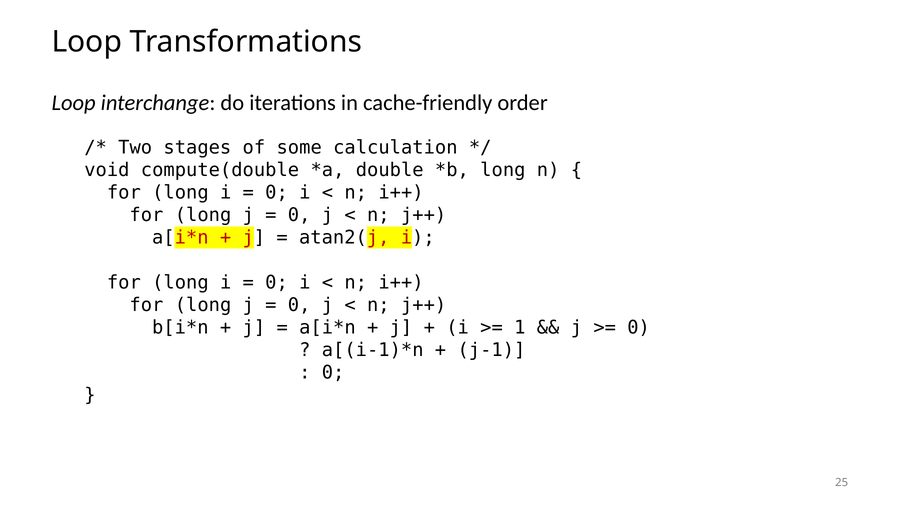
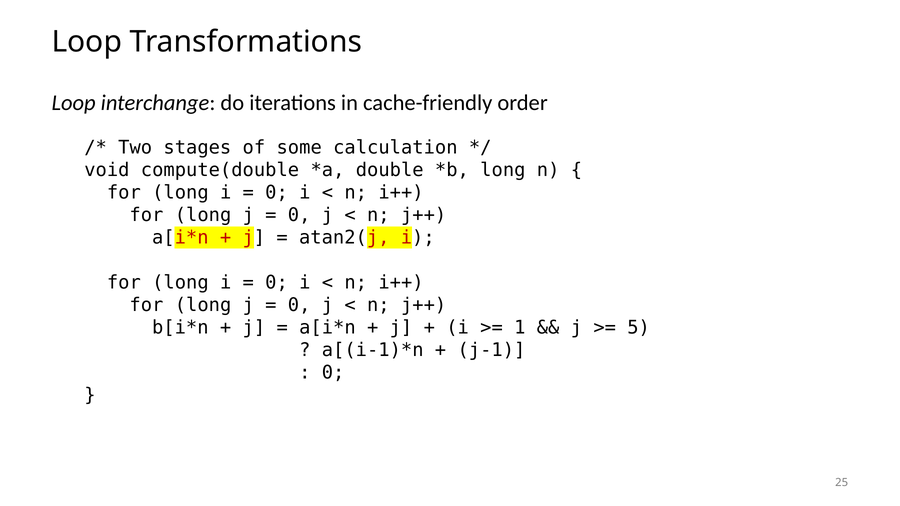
0 at (639, 328): 0 -> 5
